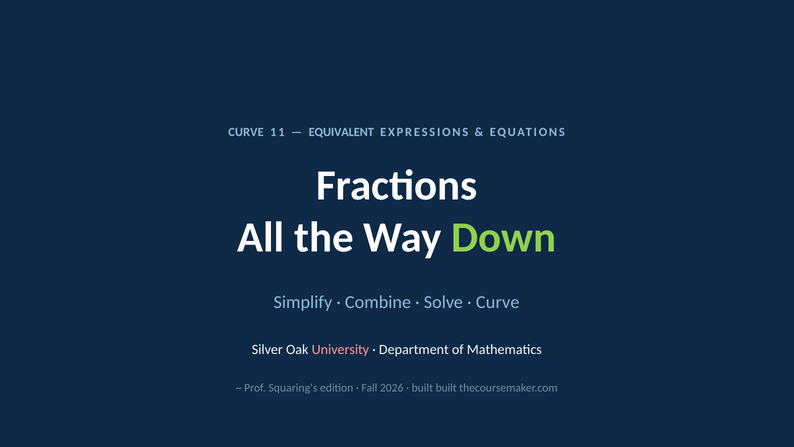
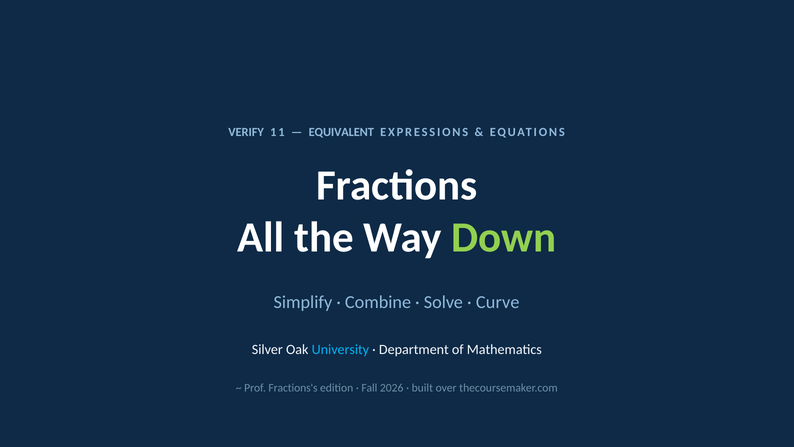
CURVE at (246, 132): CURVE -> VERIFY
University colour: pink -> light blue
Squaring's: Squaring's -> Fractions's
built built: built -> over
